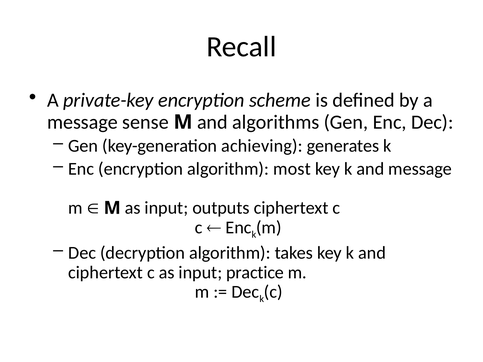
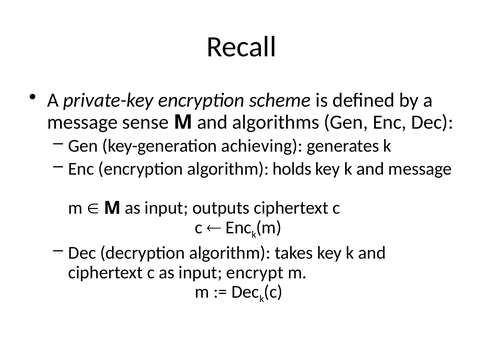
most: most -> holds
practice: practice -> encrypt
